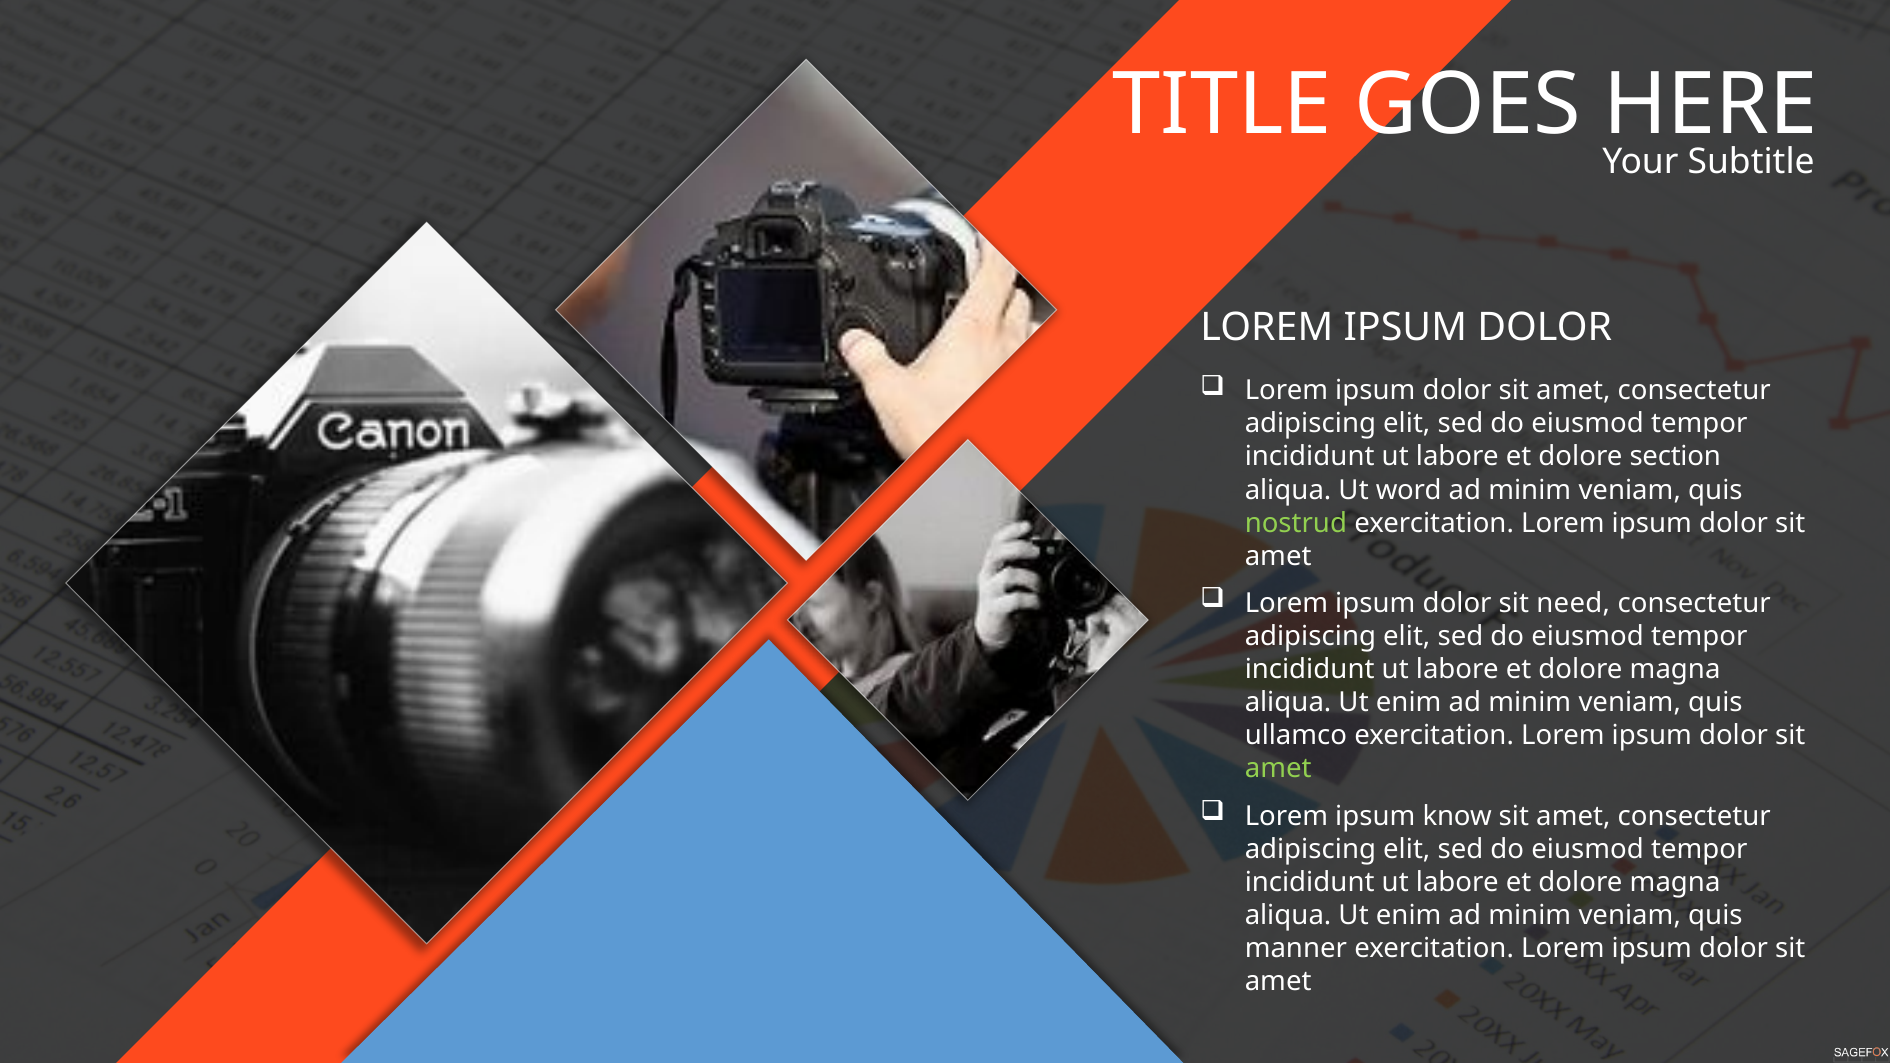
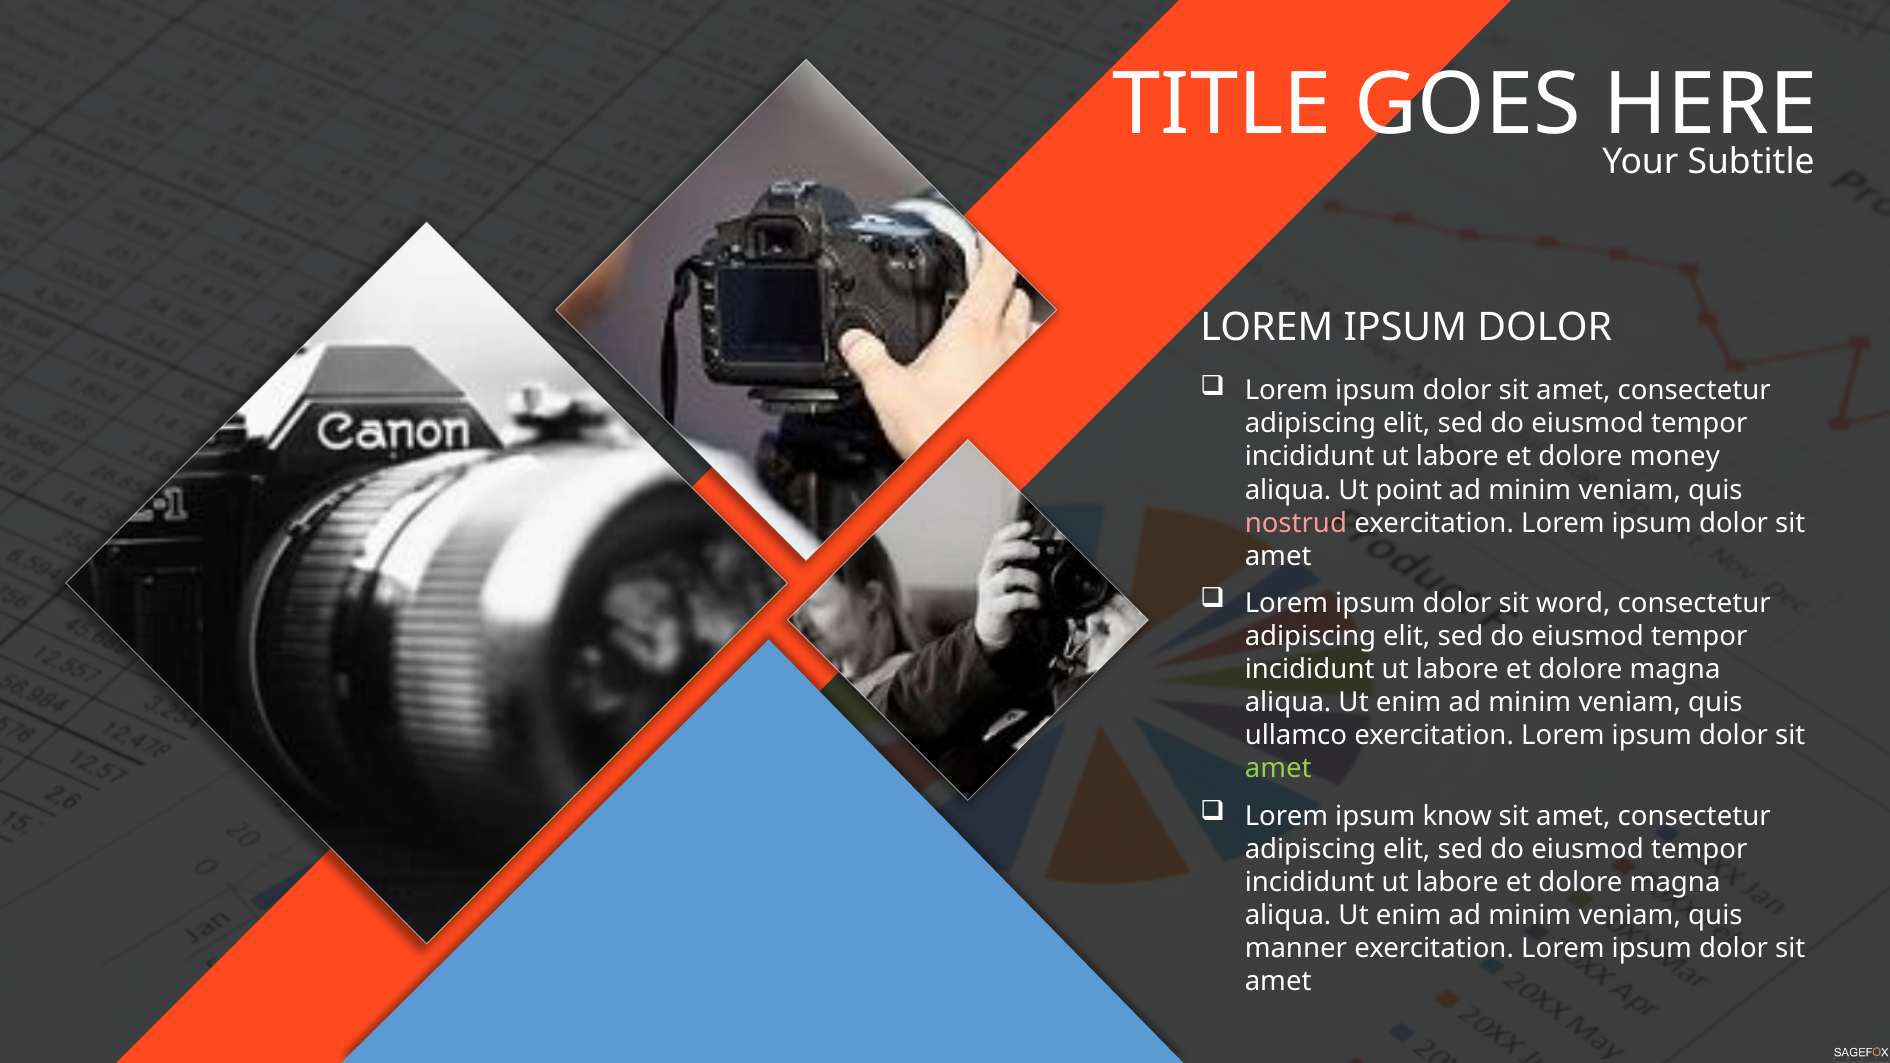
section: section -> money
word: word -> point
nostrud colour: light green -> pink
need: need -> word
